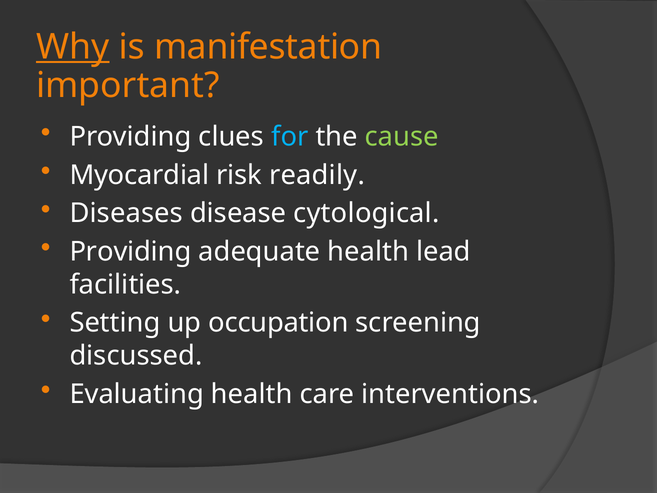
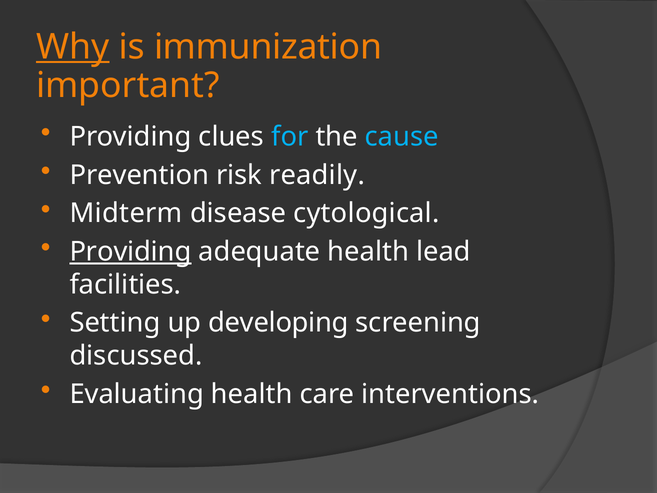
manifestation: manifestation -> immunization
cause colour: light green -> light blue
Myocardial: Myocardial -> Prevention
Diseases: Diseases -> Midterm
Providing at (131, 252) underline: none -> present
occupation: occupation -> developing
